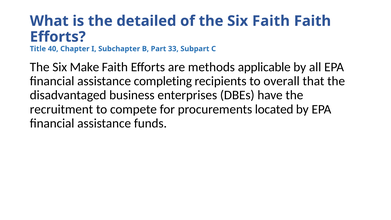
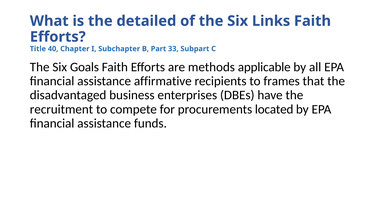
Six Faith: Faith -> Links
Make: Make -> Goals
completing: completing -> affirmative
overall: overall -> frames
